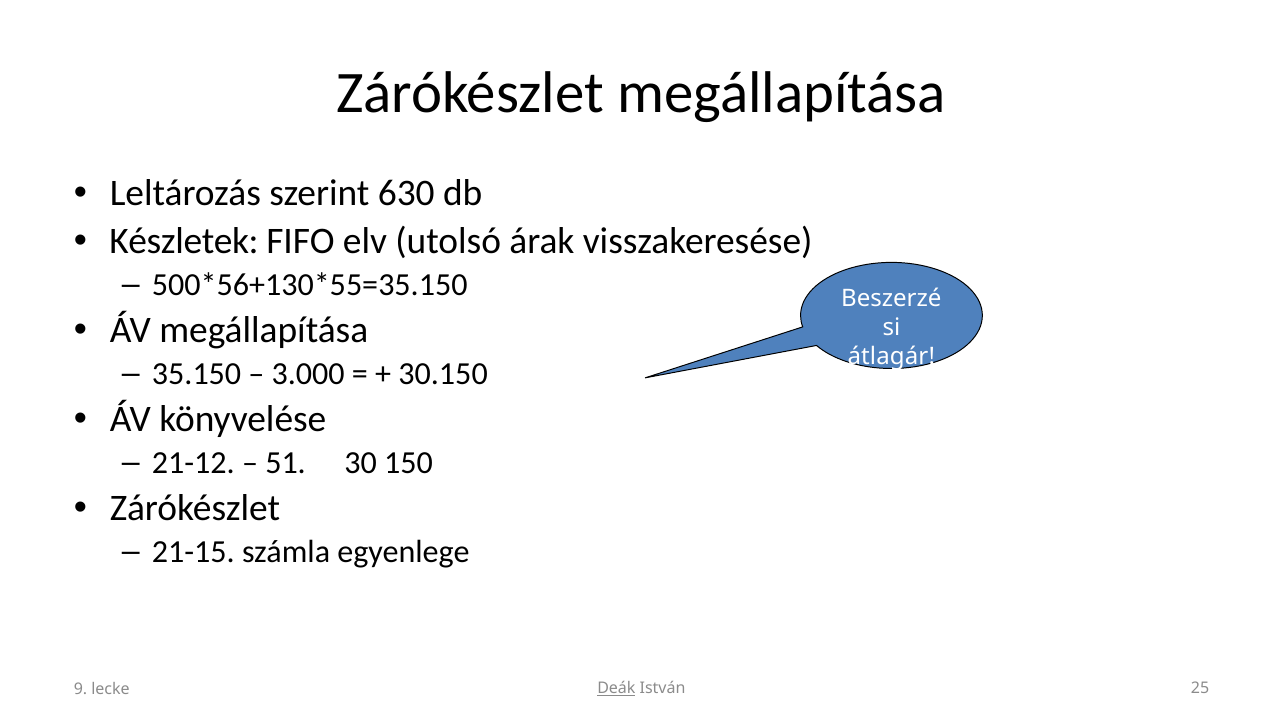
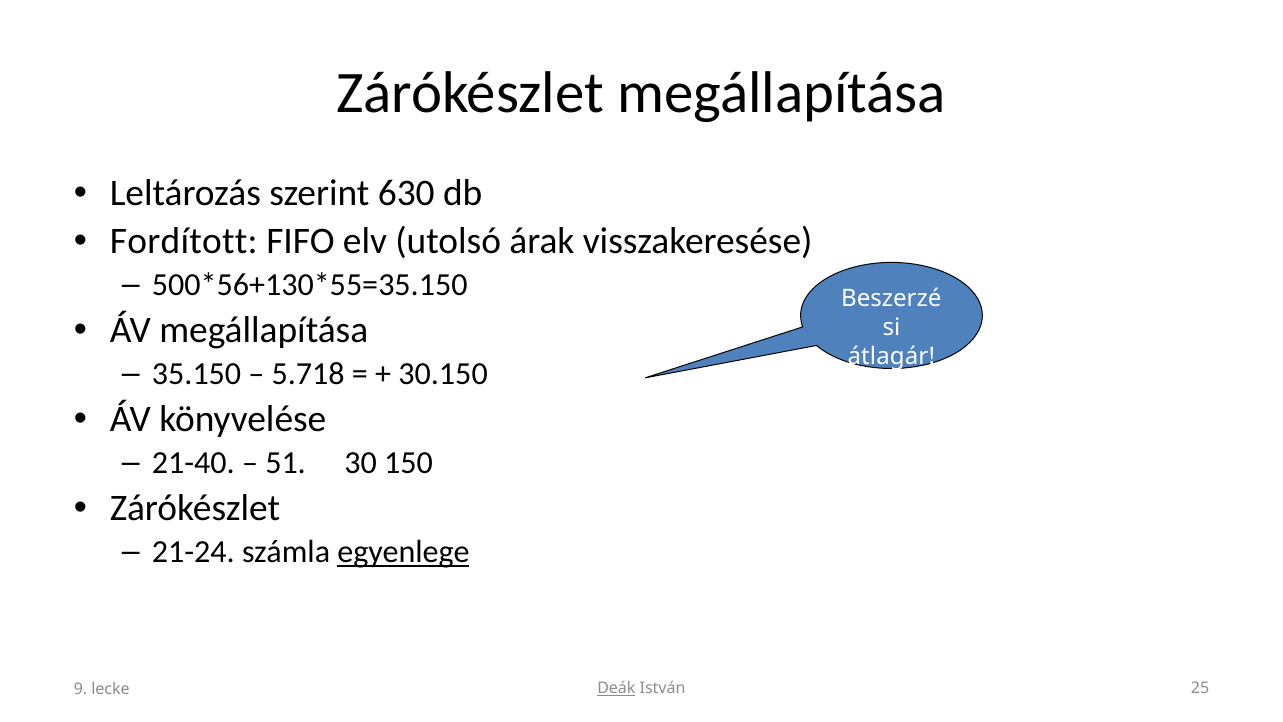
Készletek: Készletek -> Fordított
3.000: 3.000 -> 5.718
21-12: 21-12 -> 21-40
21-15: 21-15 -> 21-24
egyenlege underline: none -> present
